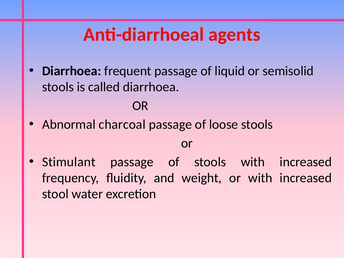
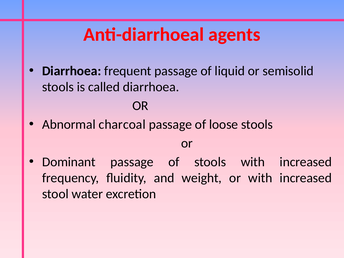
Stimulant: Stimulant -> Dominant
